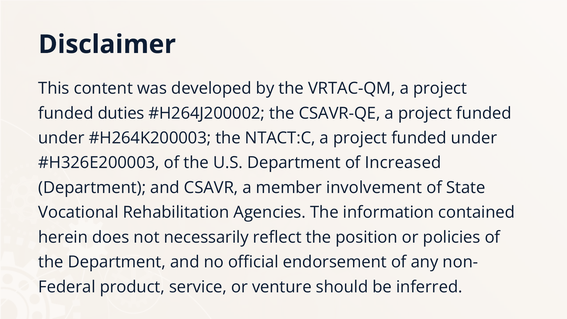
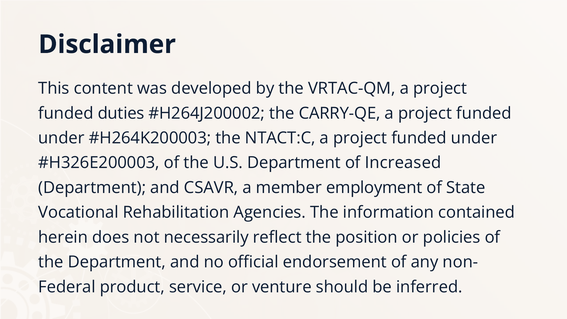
CSAVR-QE: CSAVR-QE -> CARRY-QE
involvement: involvement -> employment
